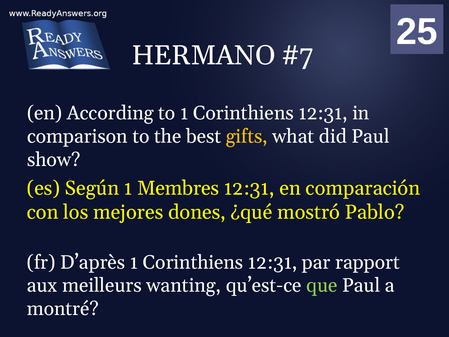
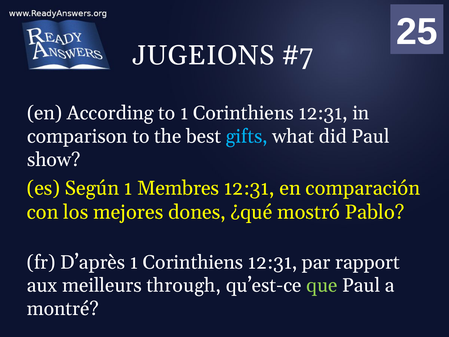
HERMANO: HERMANO -> JUGEIONS
gifts colour: yellow -> light blue
wanting: wanting -> through
